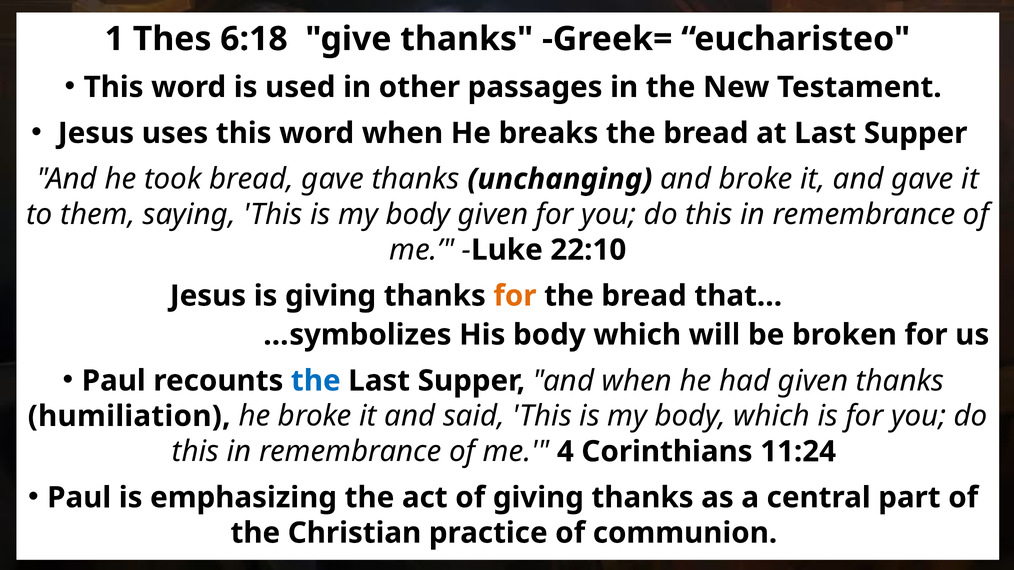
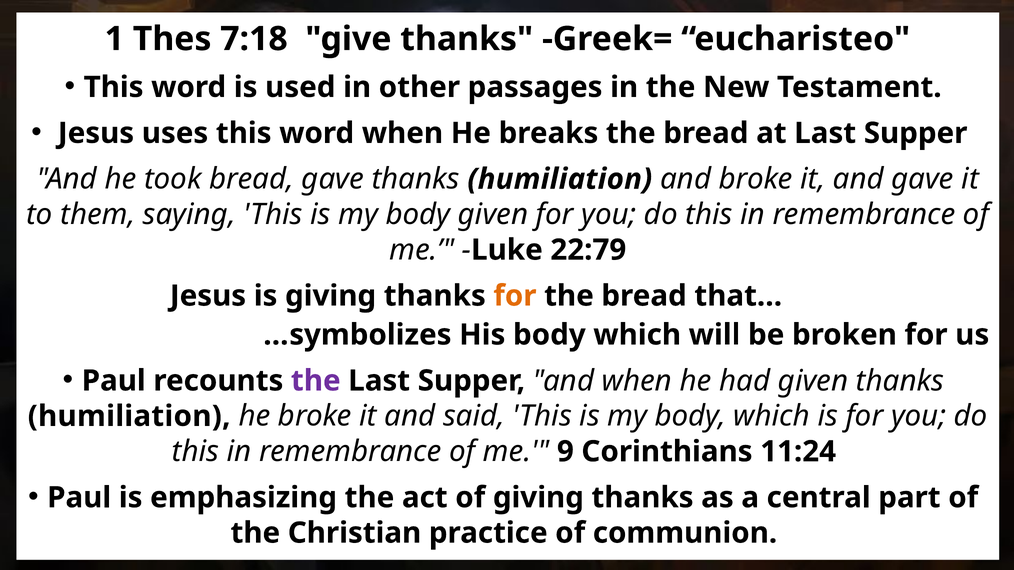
6:18: 6:18 -> 7:18
gave thanks unchanging: unchanging -> humiliation
22:10: 22:10 -> 22:79
the at (316, 381) colour: blue -> purple
4: 4 -> 9
